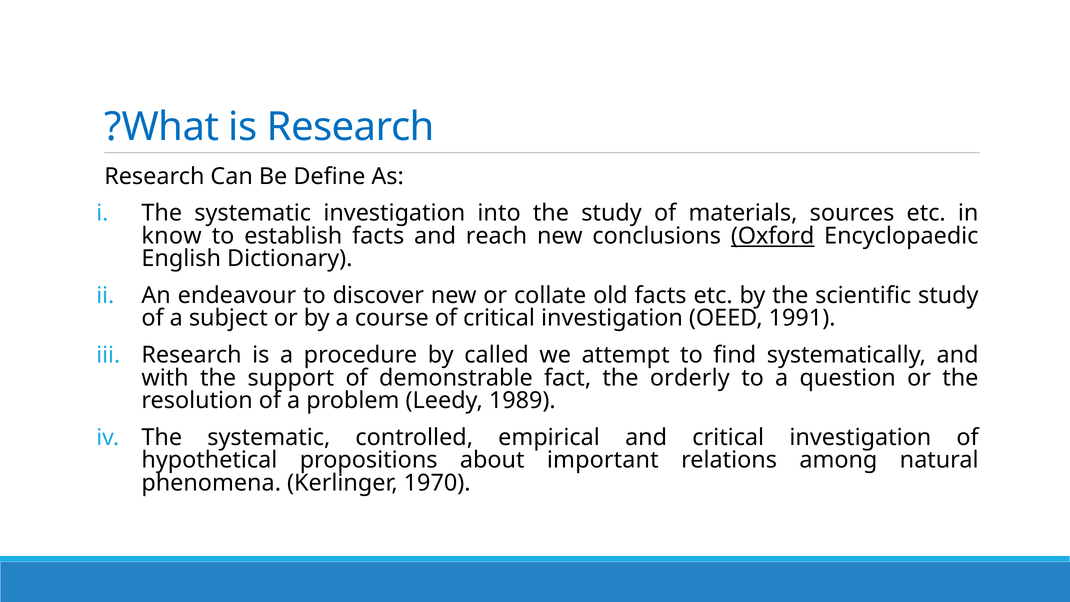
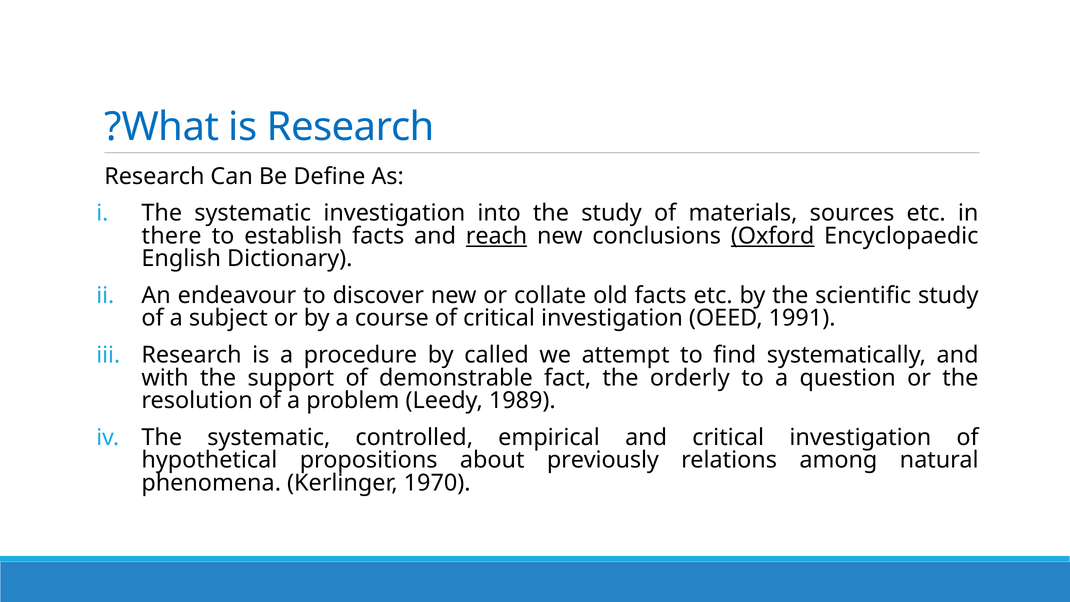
know: know -> there
reach underline: none -> present
important: important -> previously
